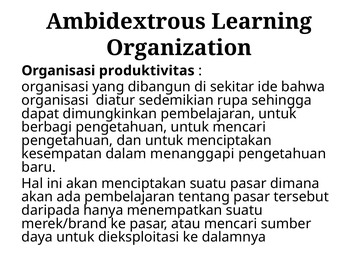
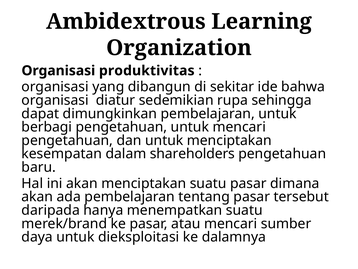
menanggapi: menanggapi -> shareholders
